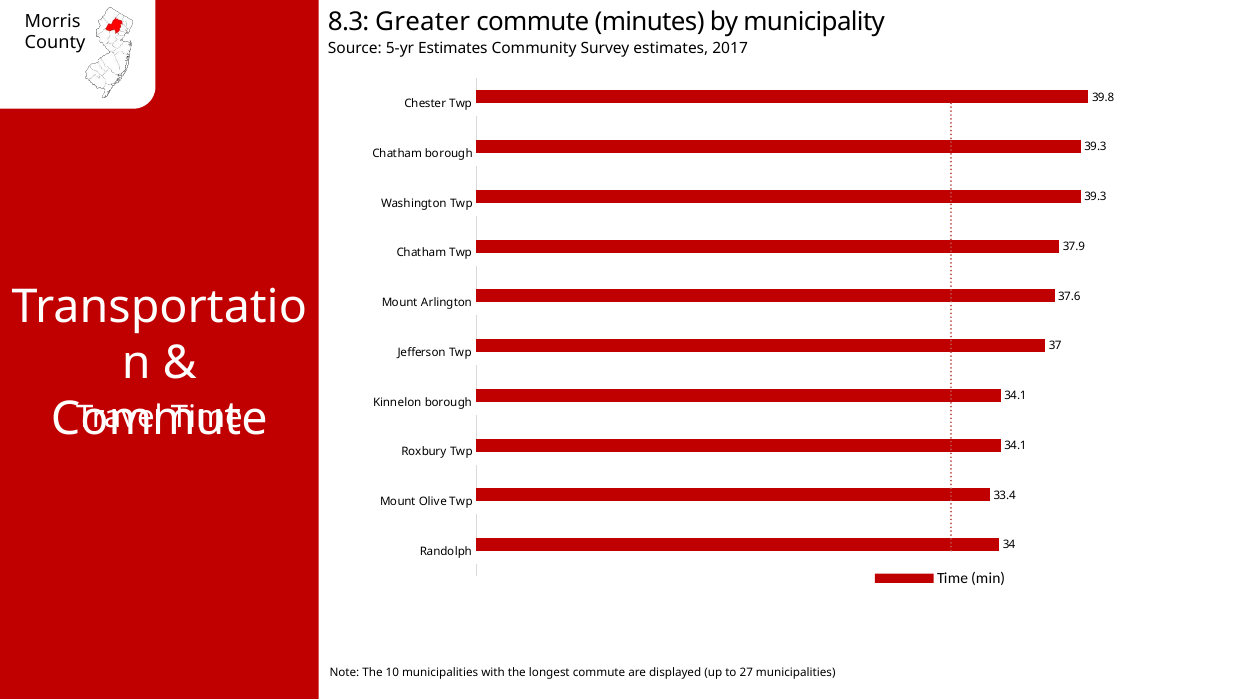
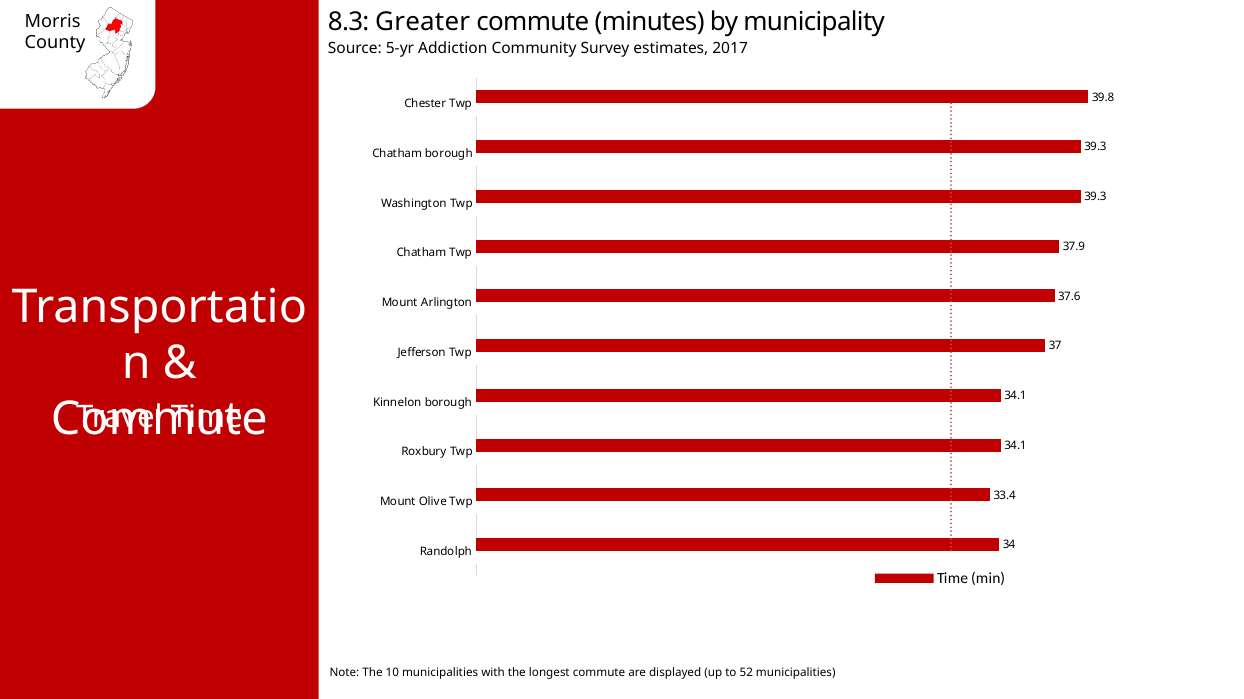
5-yr Estimates: Estimates -> Addiction
27: 27 -> 52
